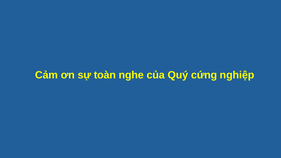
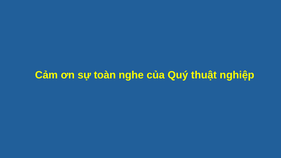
cứng: cứng -> thuật
